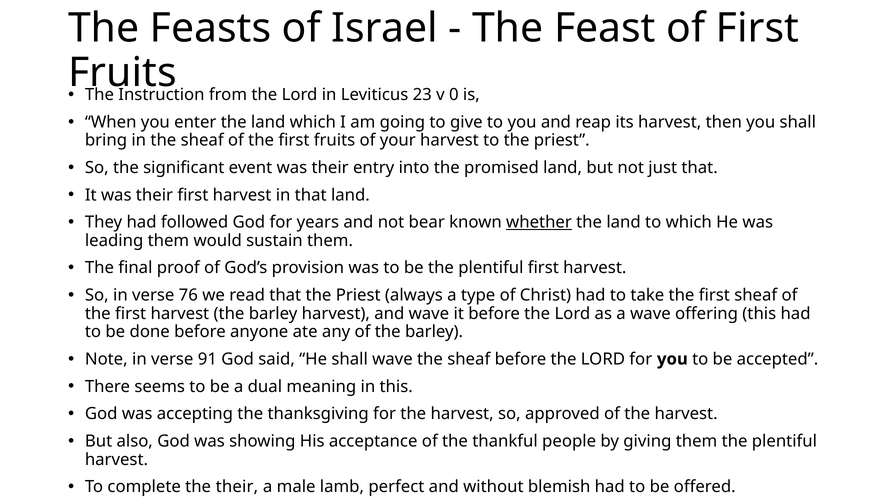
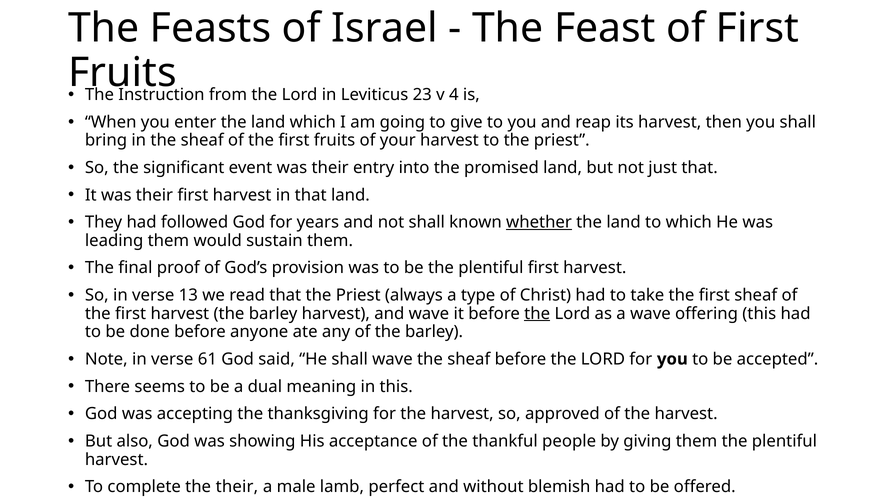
0: 0 -> 4
not bear: bear -> shall
76: 76 -> 13
the at (537, 313) underline: none -> present
91: 91 -> 61
